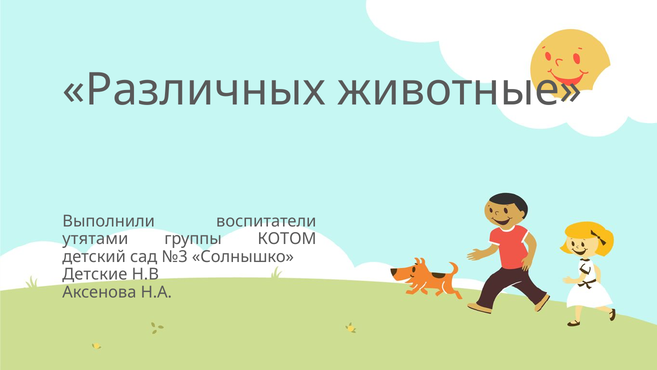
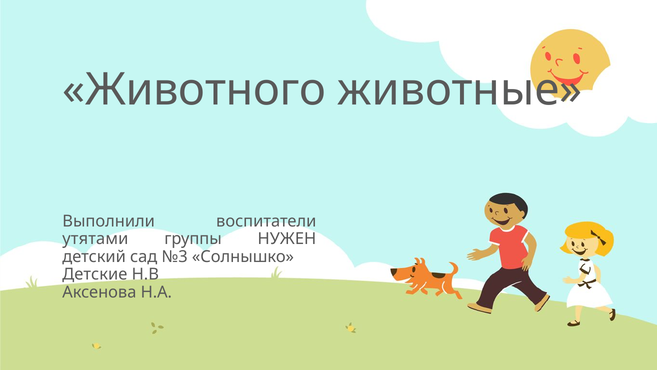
Различных: Различных -> Животного
КОТОМ: КОТОМ -> НУЖЕН
